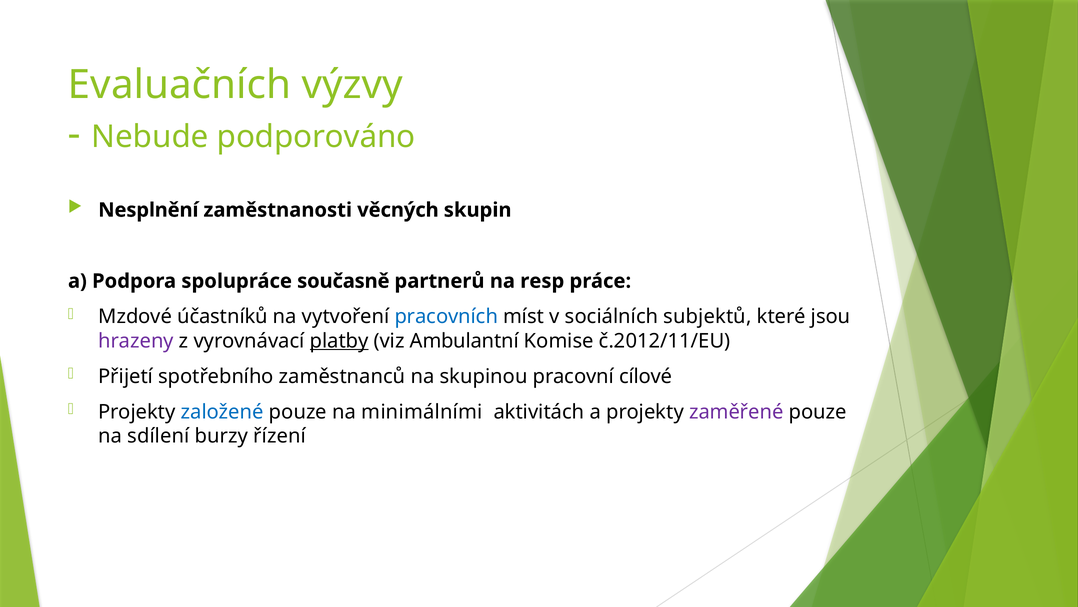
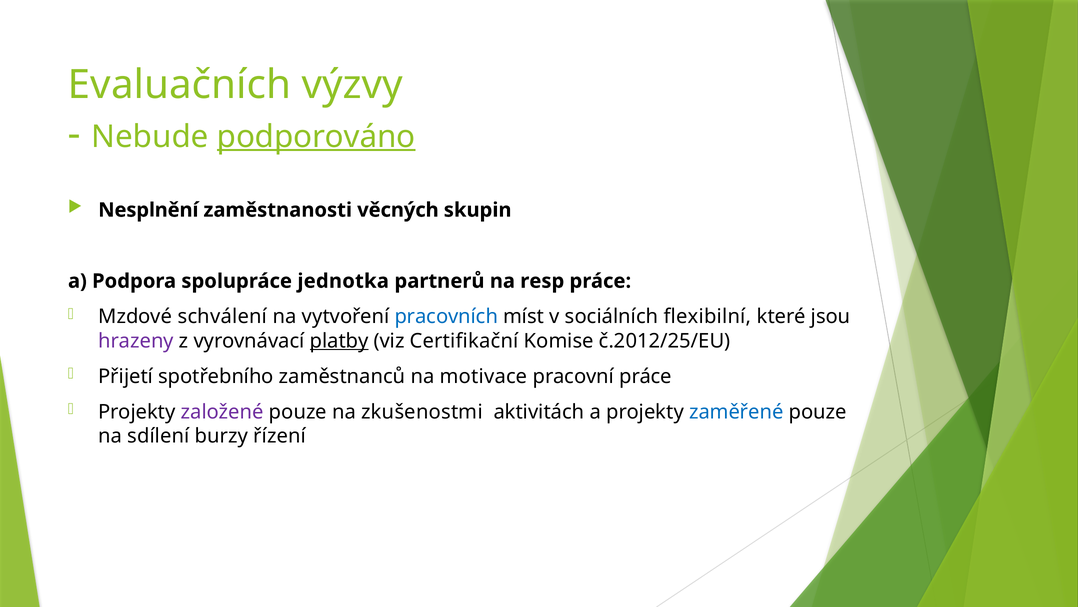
podporováno underline: none -> present
současně: současně -> jednotka
účastníků: účastníků -> schválení
subjektů: subjektů -> flexibilní
Ambulantní: Ambulantní -> Certifikační
č.2012/11/EU: č.2012/11/EU -> č.2012/25/EU
skupinou: skupinou -> motivace
pracovní cílové: cílové -> práce
založené colour: blue -> purple
minimálními: minimálními -> zkušenostmi
zaměřené colour: purple -> blue
